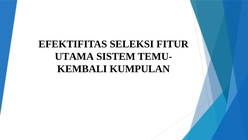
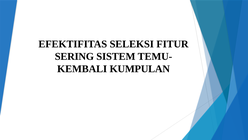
UTAMA: UTAMA -> SERING
